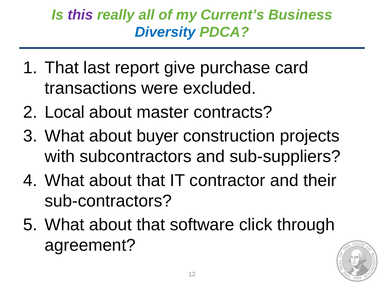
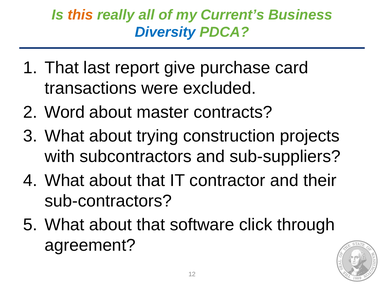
this colour: purple -> orange
Local: Local -> Word
buyer: buyer -> trying
